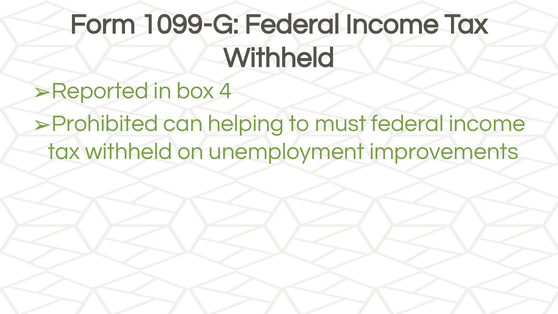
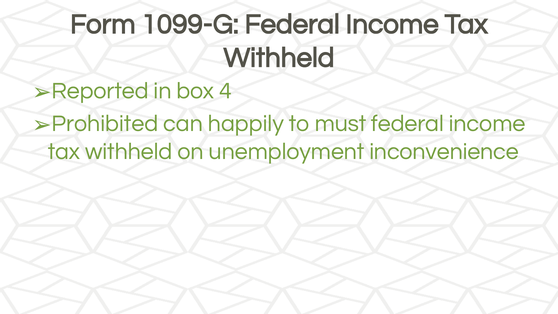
helping: helping -> happily
improvements: improvements -> inconvenience
